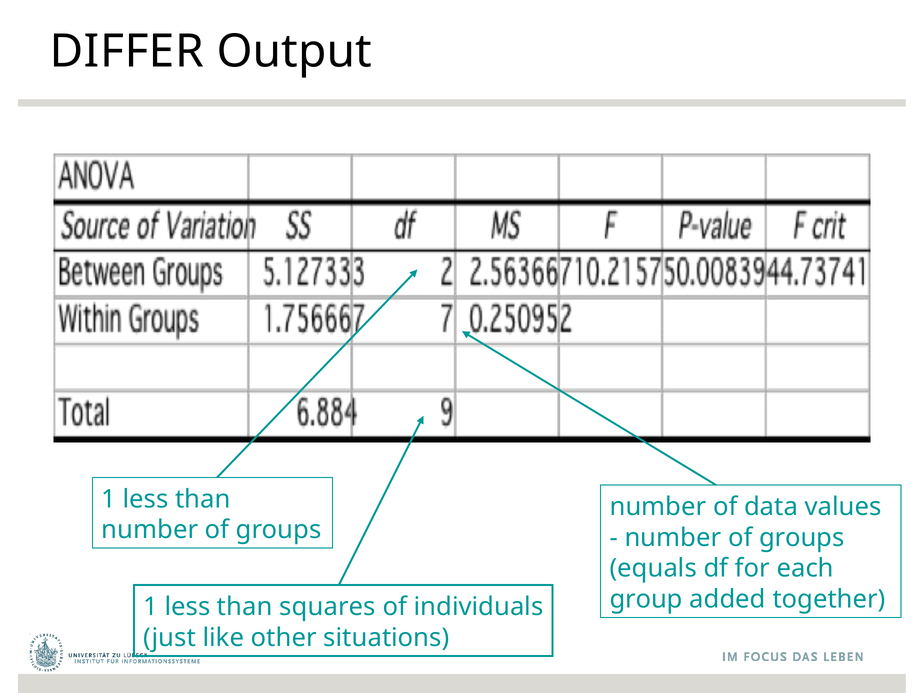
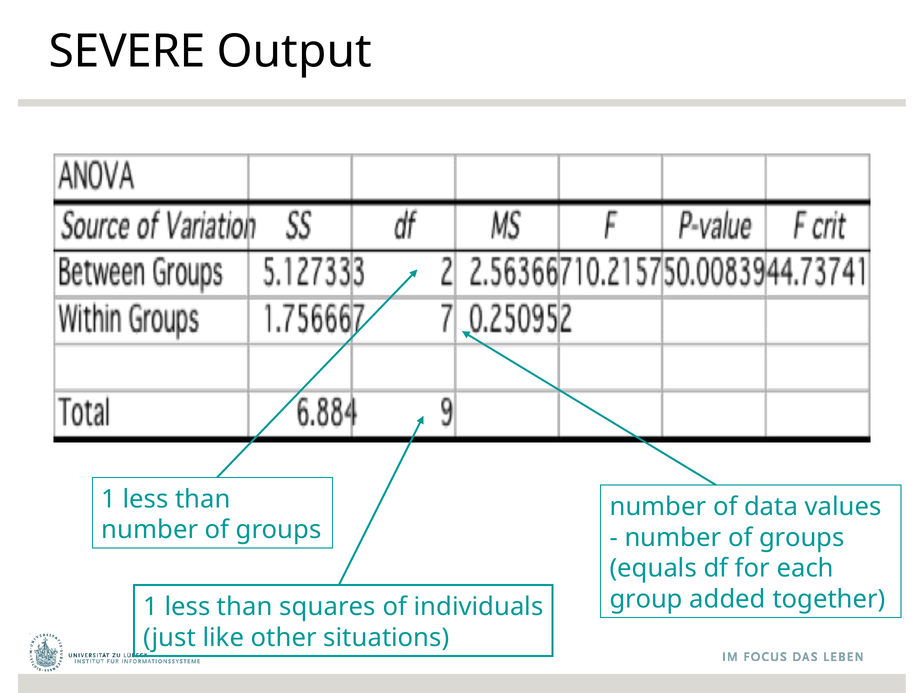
DIFFER: DIFFER -> SEVERE
